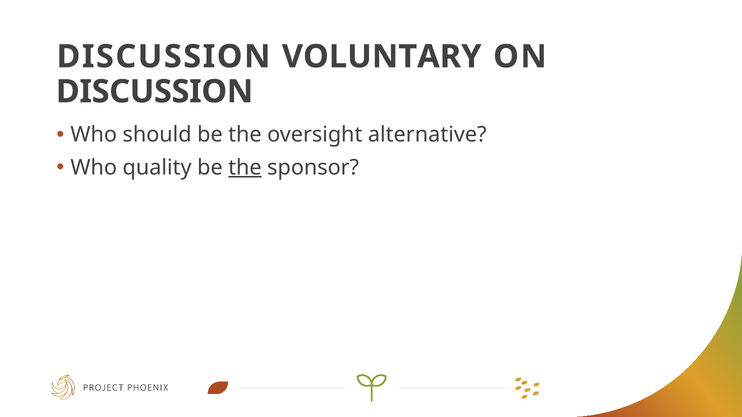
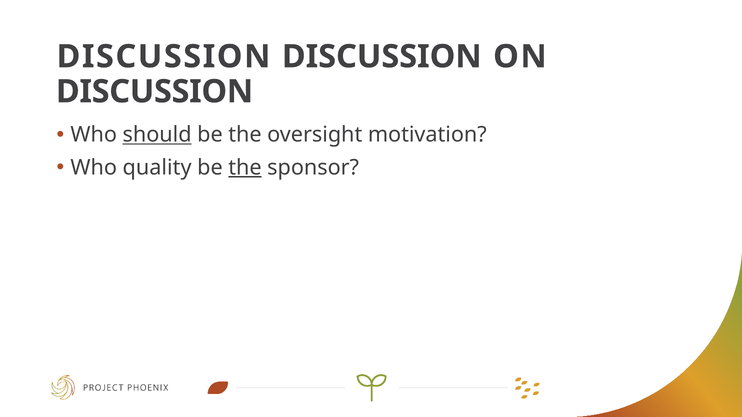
DISCUSSION VOLUNTARY: VOLUNTARY -> DISCUSSION
should underline: none -> present
alternative: alternative -> motivation
